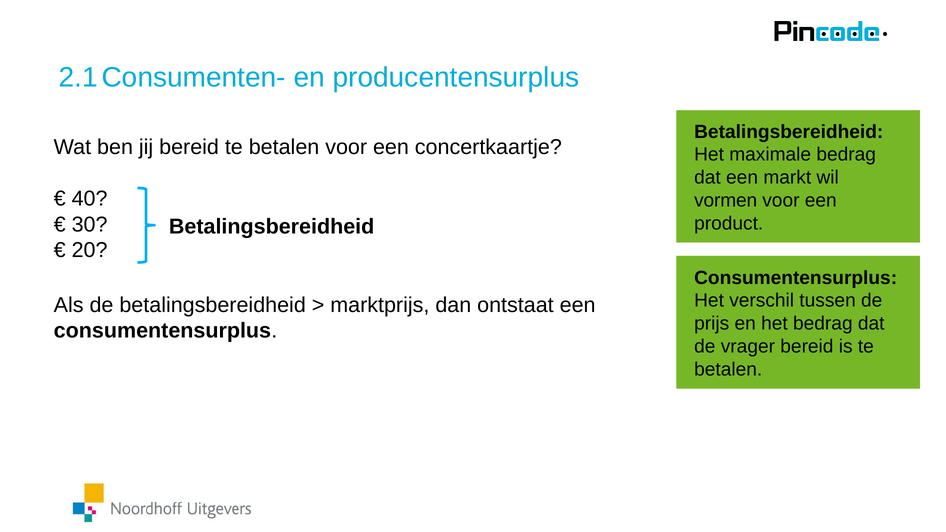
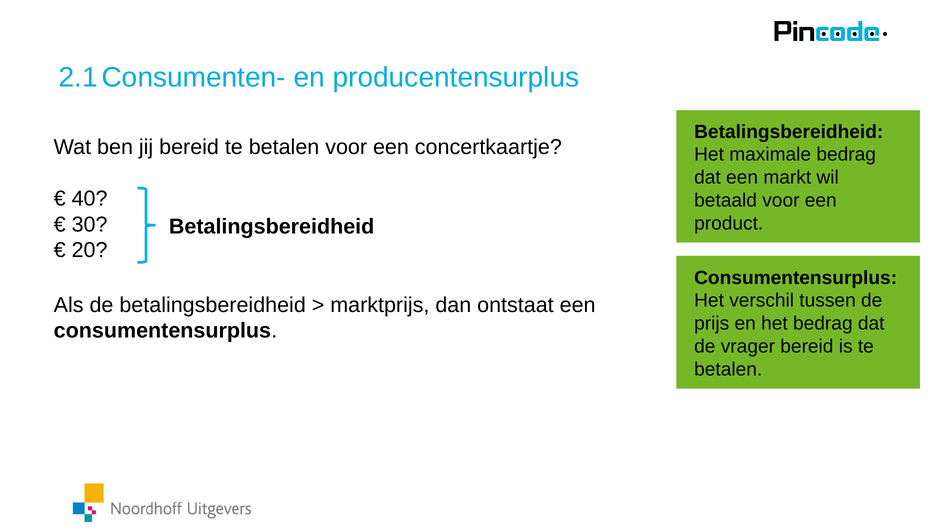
vormen: vormen -> betaald
